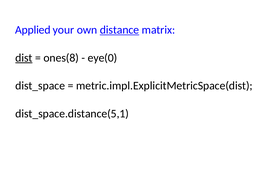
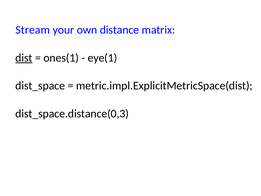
Applied: Applied -> Stream
distance underline: present -> none
ones(8: ones(8 -> ones(1
eye(0: eye(0 -> eye(1
dist_space.distance(5,1: dist_space.distance(5,1 -> dist_space.distance(0,3
